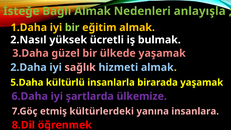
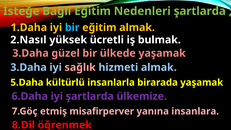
Bağlı Almak: Almak -> Eğitim
Nedenleri anlayışla: anlayışla -> şartlarda
bir at (72, 27) colour: light green -> light blue
2.Daha at (29, 67): 2.Daha -> 3.Daha
kültürlerdeki: kültürlerdeki -> misafirperver
